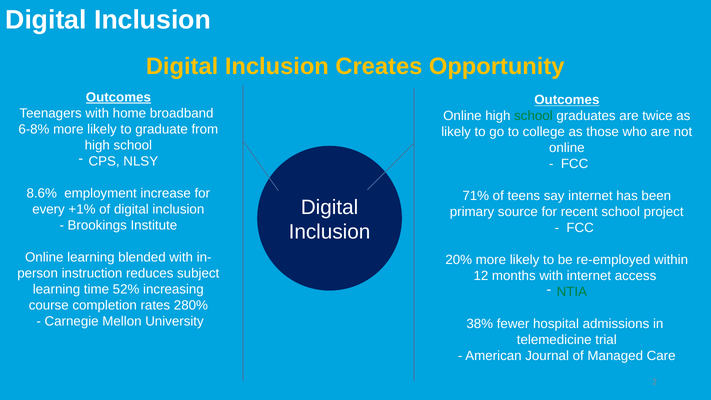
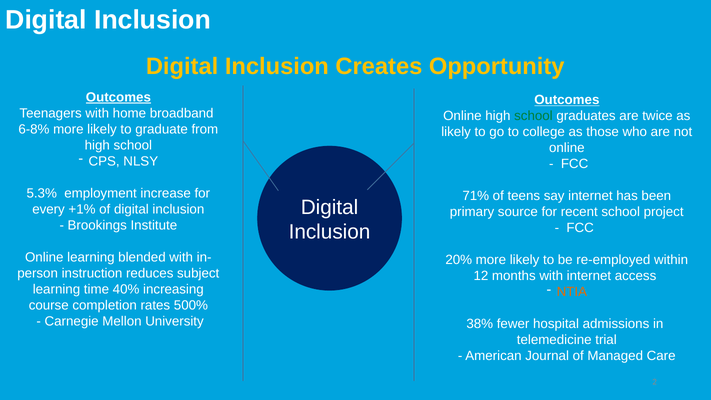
8.6%: 8.6% -> 5.3%
52%: 52% -> 40%
NTIA colour: green -> orange
280%: 280% -> 500%
